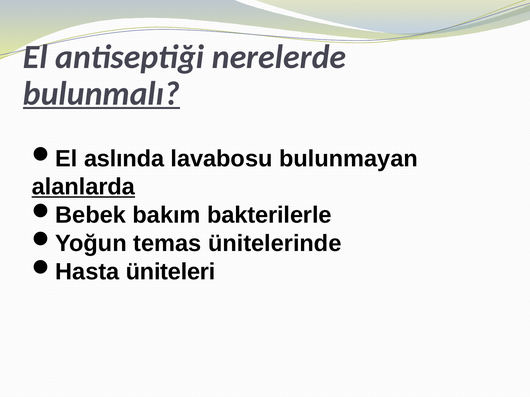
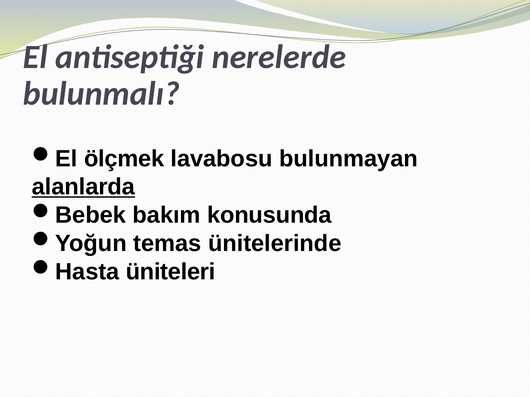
bulunmalı underline: present -> none
aslında: aslında -> ölçmek
bakterilerle: bakterilerle -> konusunda
